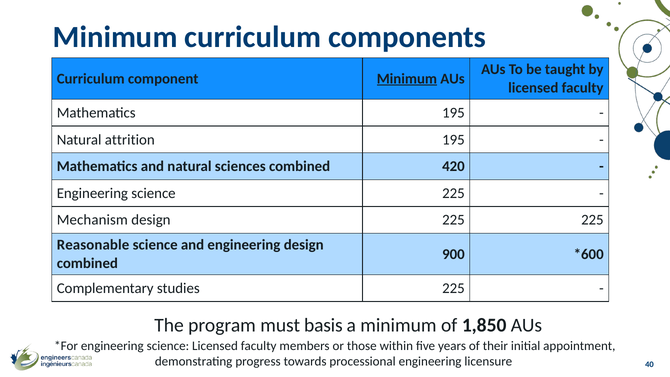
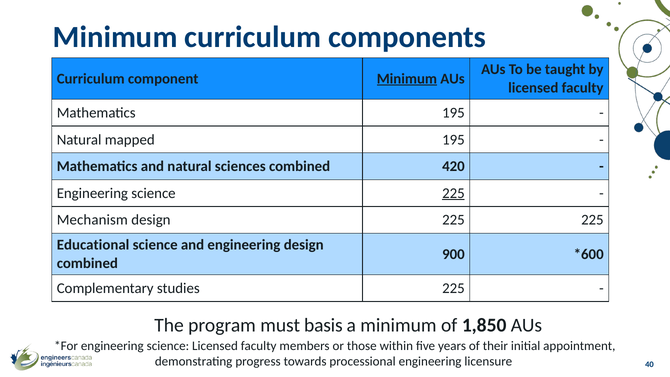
attrition: attrition -> mapped
225 at (453, 193) underline: none -> present
Reasonable: Reasonable -> Educational
